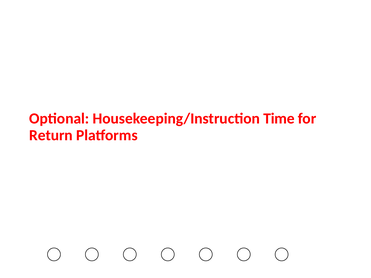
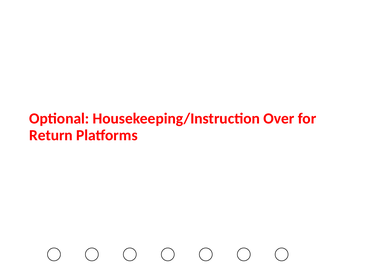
Time: Time -> Over
